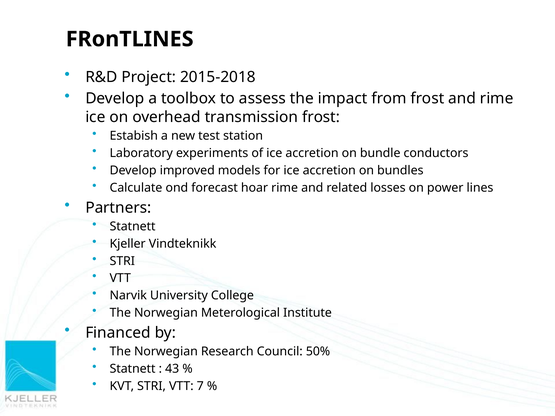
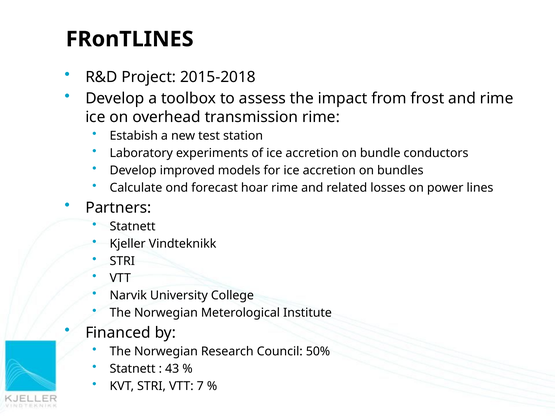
transmission frost: frost -> rime
